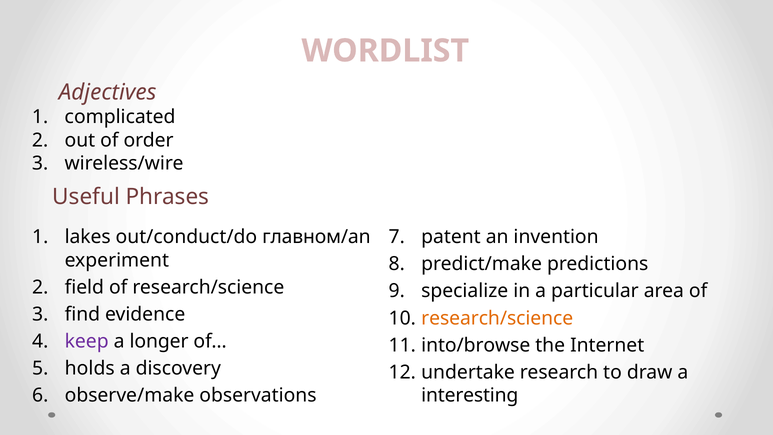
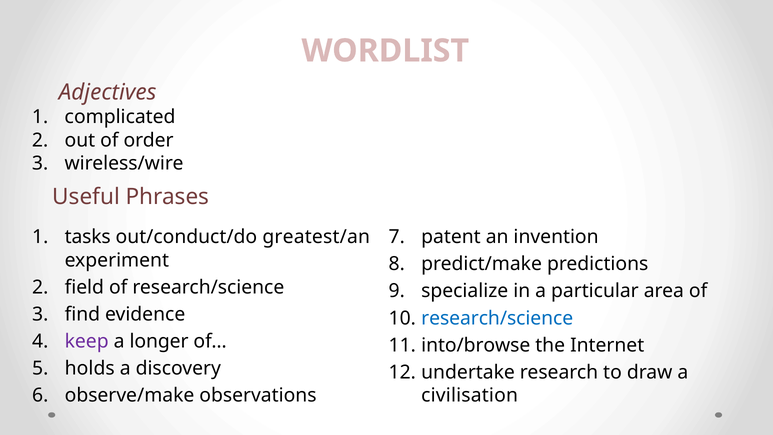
lakes: lakes -> tasks
главном/an: главном/an -> greatest/an
research/science at (497, 318) colour: orange -> blue
interesting: interesting -> civilisation
